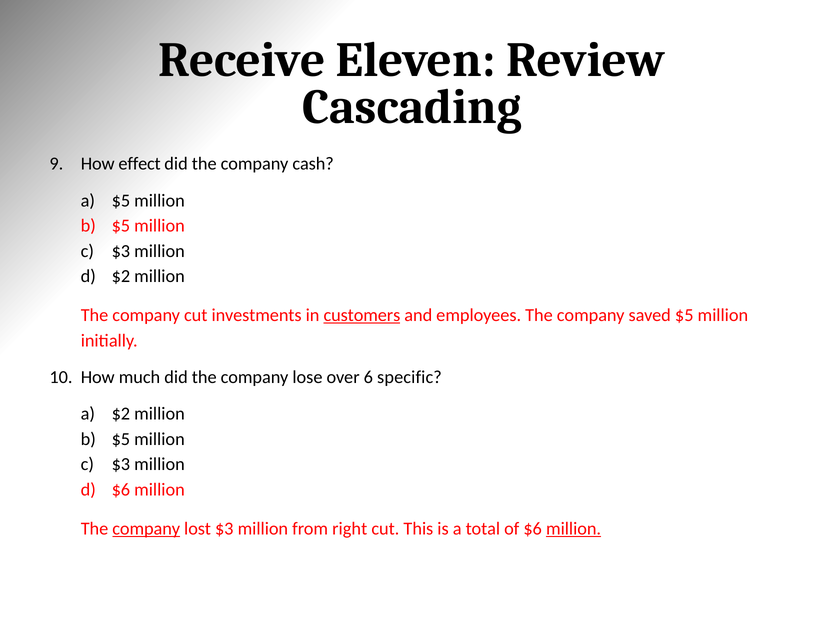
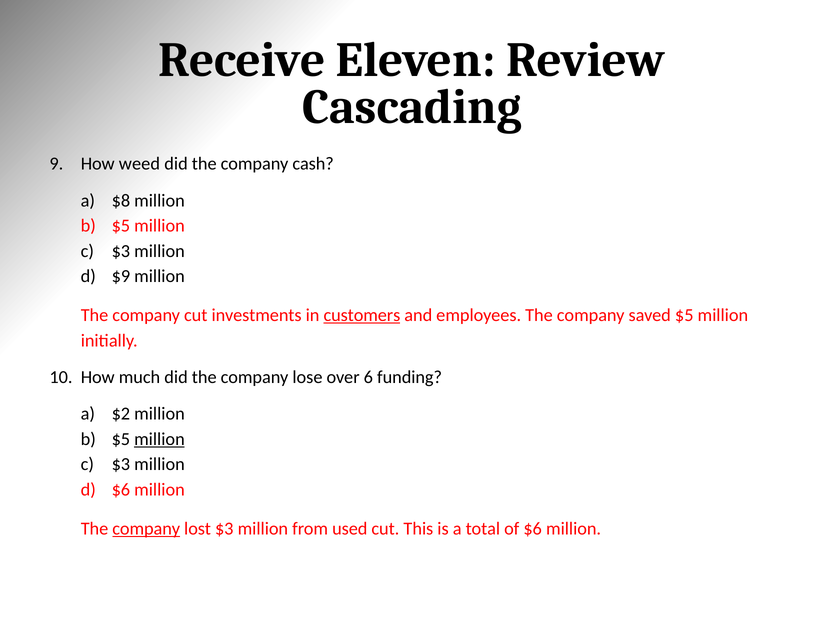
effect: effect -> weed
a $5: $5 -> $8
$2 at (121, 276): $2 -> $9
specific: specific -> funding
million at (159, 439) underline: none -> present
right: right -> used
million at (574, 529) underline: present -> none
